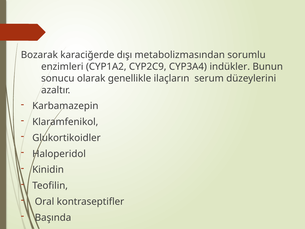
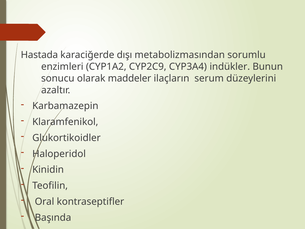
Bozarak: Bozarak -> Hastada
genellikle: genellikle -> maddeler
